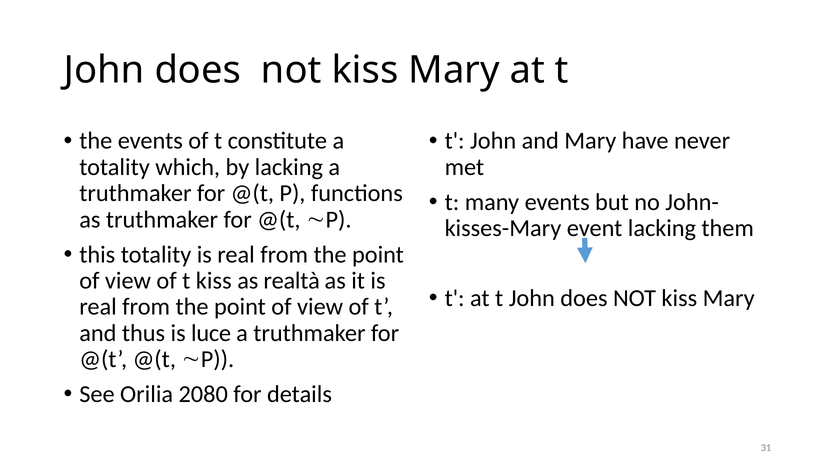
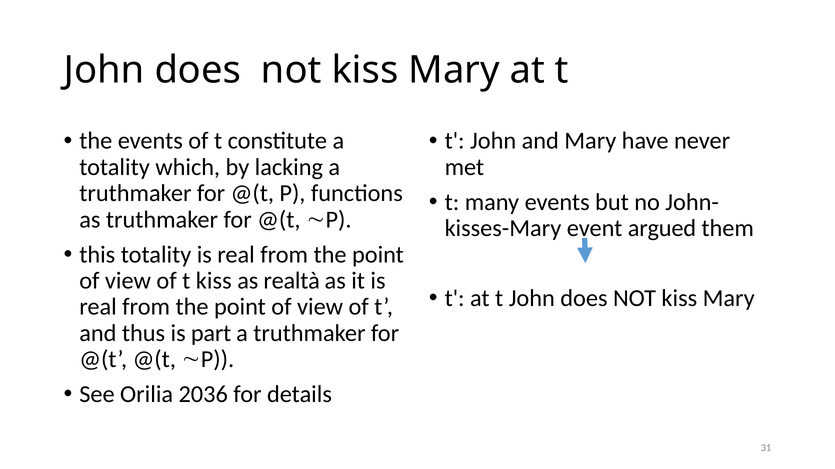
event lacking: lacking -> argued
luce: luce -> part
2080: 2080 -> 2036
